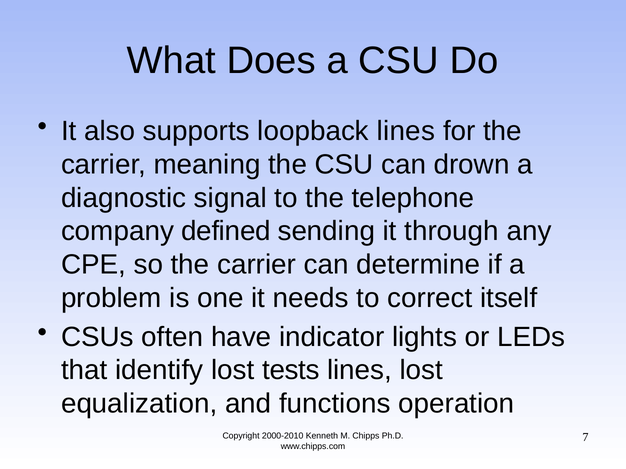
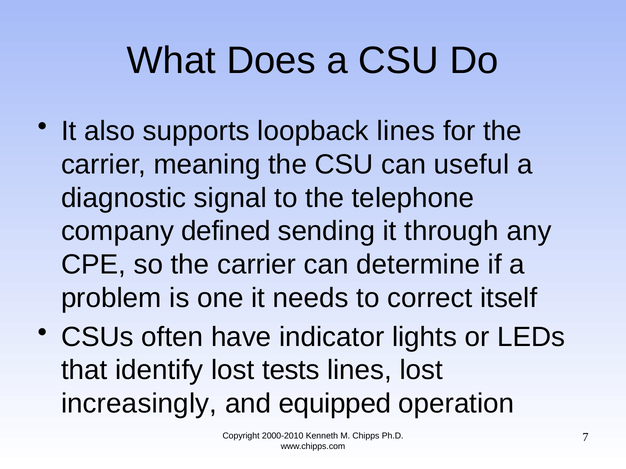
drown: drown -> useful
equalization: equalization -> increasingly
functions: functions -> equipped
